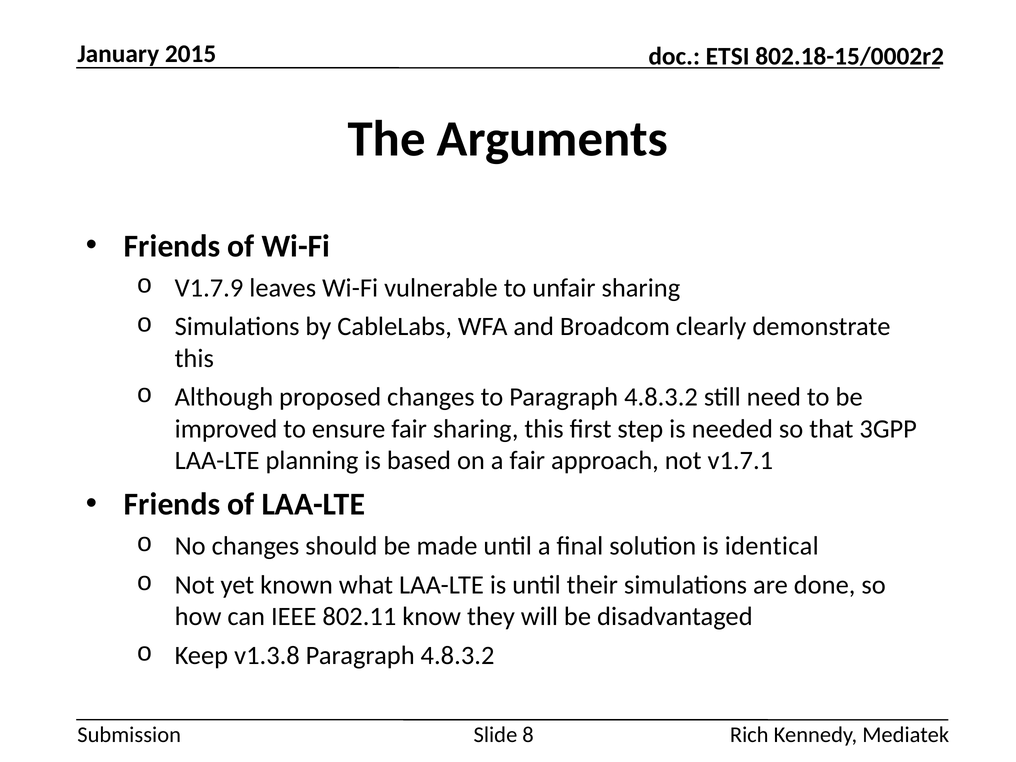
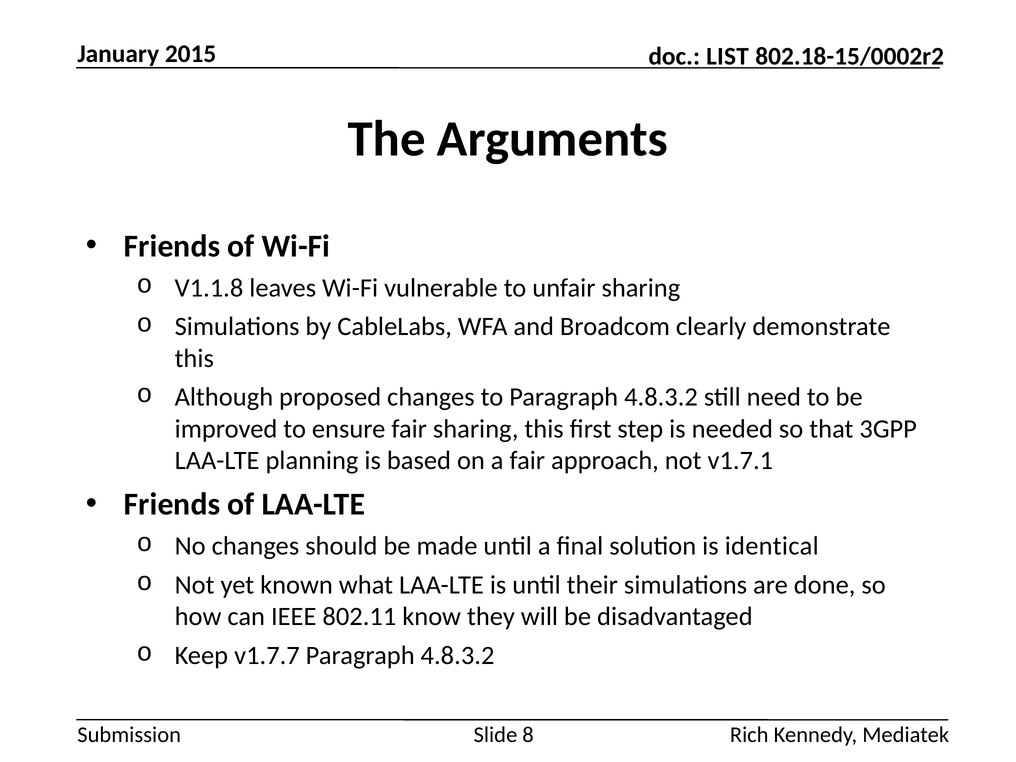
ETSI: ETSI -> LIST
V1.7.9: V1.7.9 -> V1.1.8
v1.3.8: v1.3.8 -> v1.7.7
